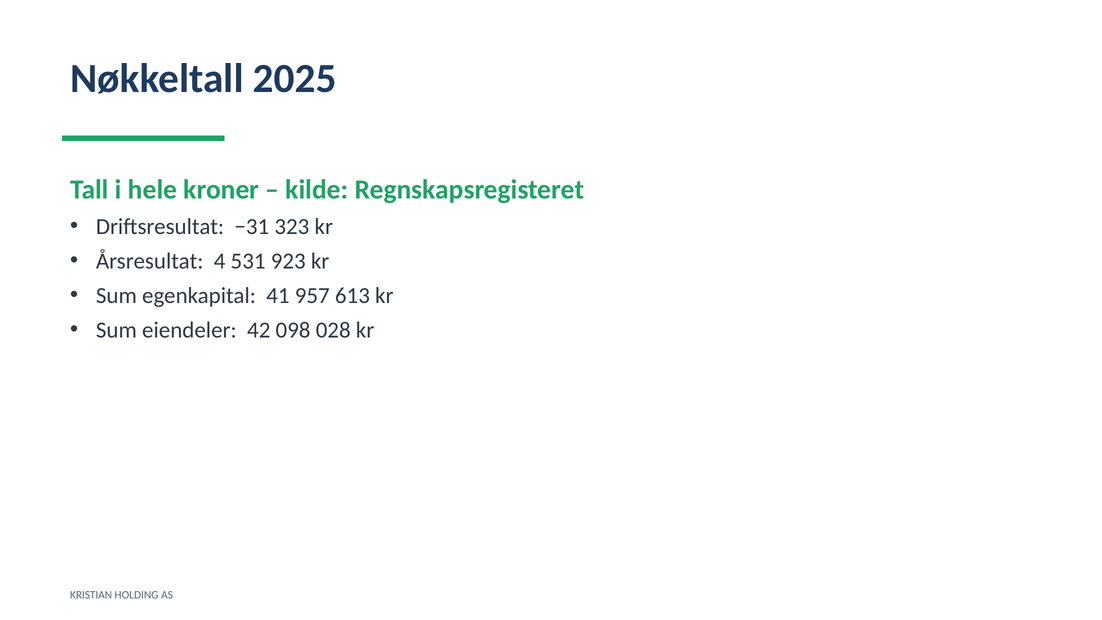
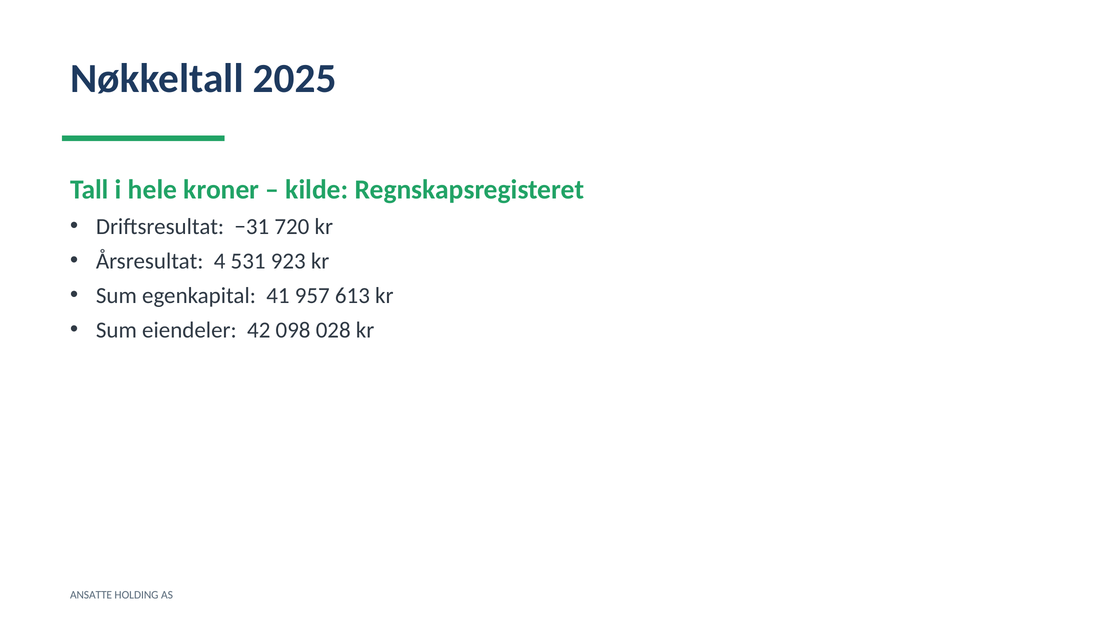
323: 323 -> 720
KRISTIAN: KRISTIAN -> ANSATTE
